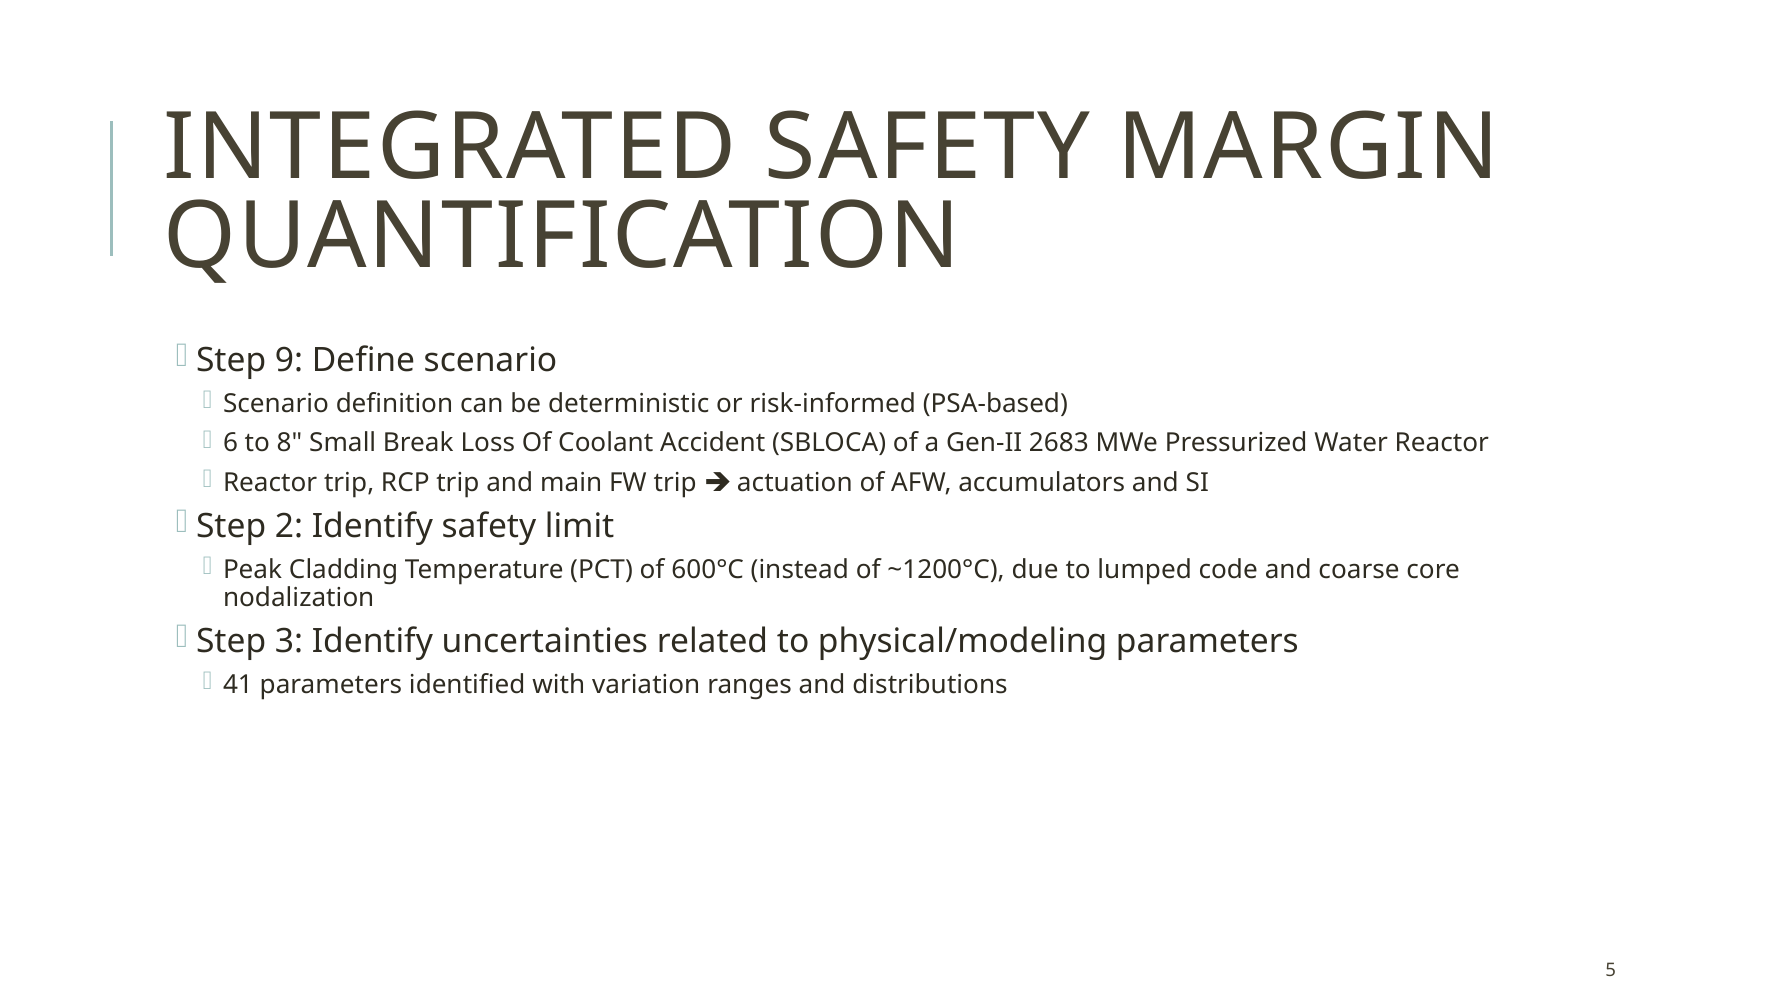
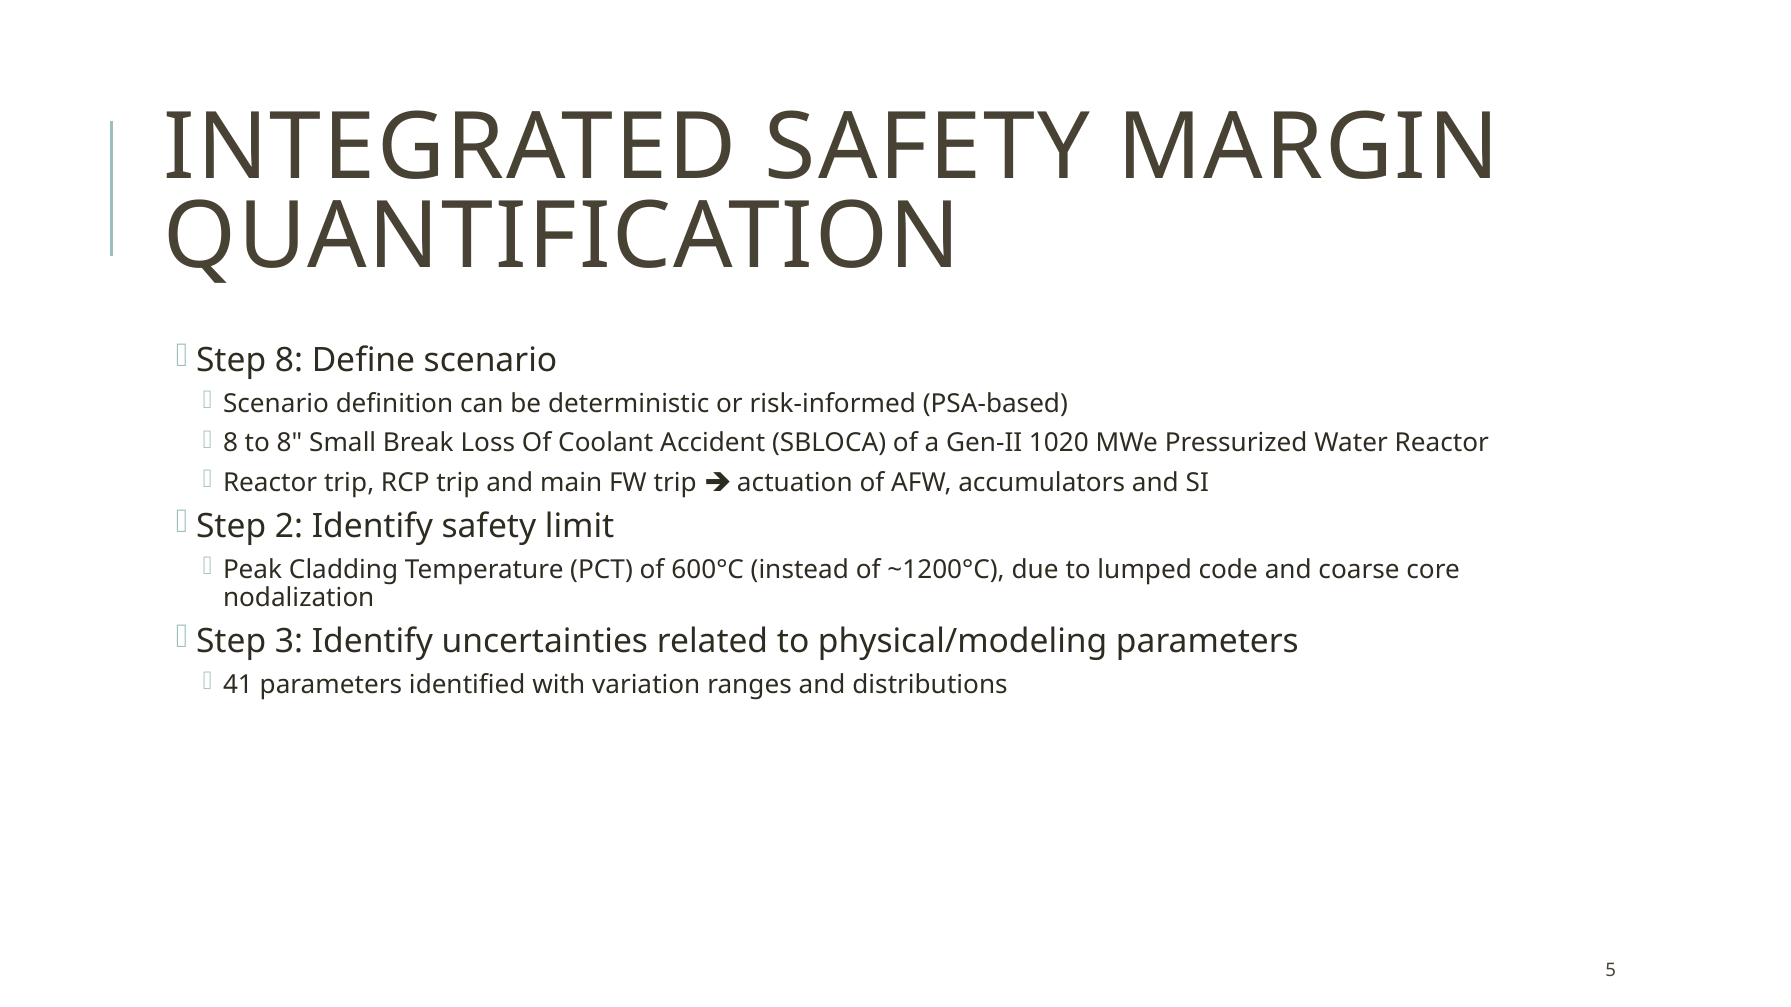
Step 9: 9 -> 8
6 at (230, 444): 6 -> 8
2683: 2683 -> 1020
